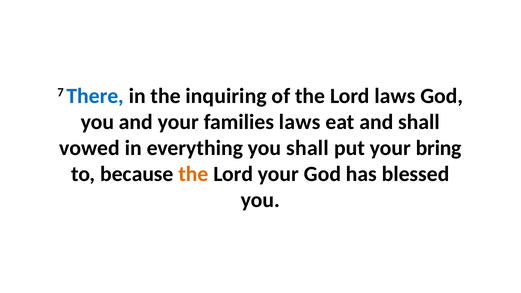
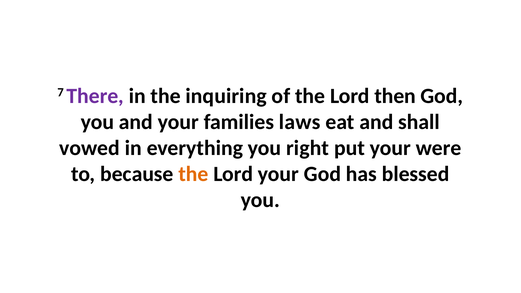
There colour: blue -> purple
Lord laws: laws -> then
you shall: shall -> right
bring: bring -> were
